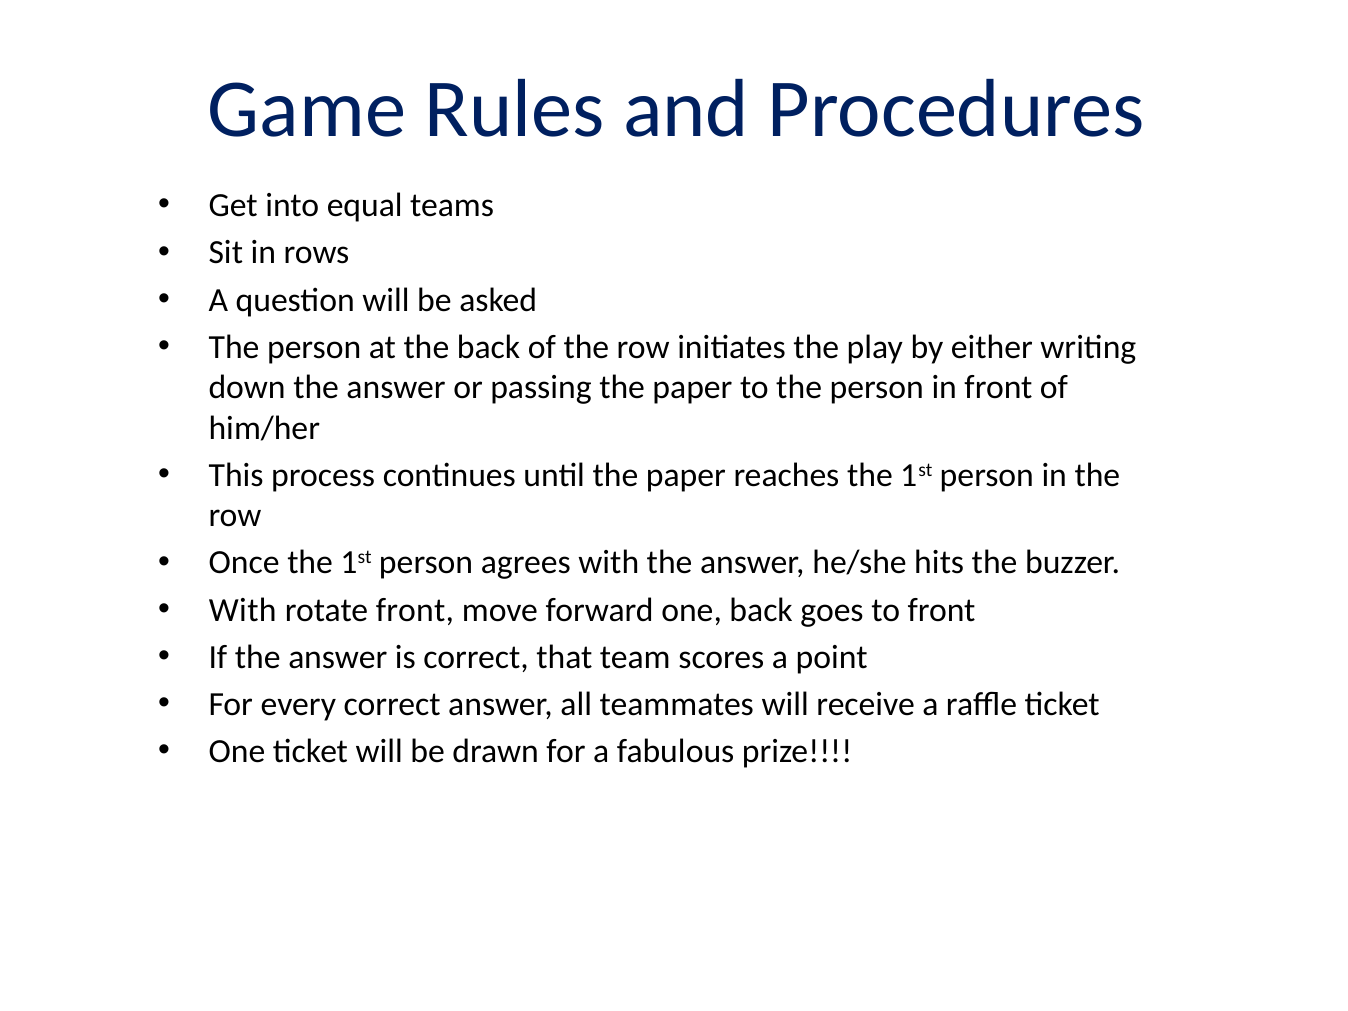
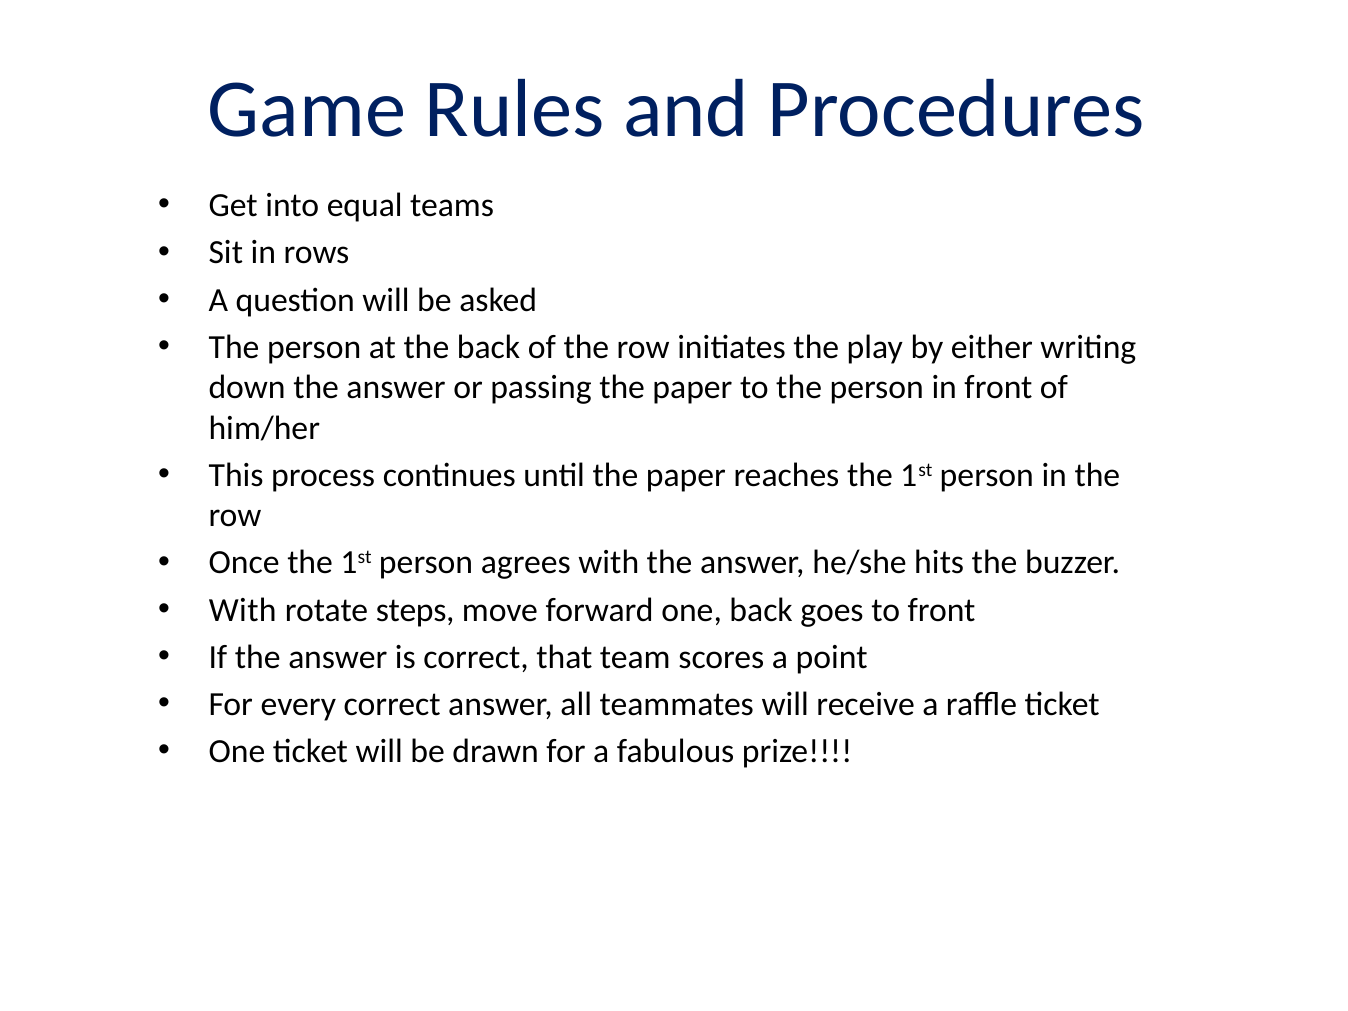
rotate front: front -> steps
